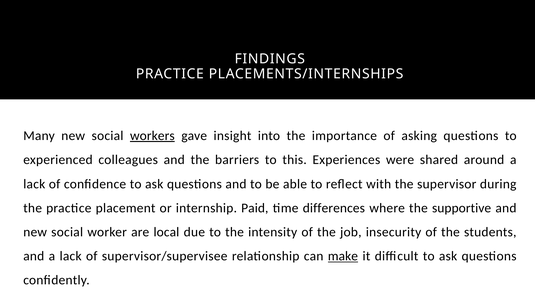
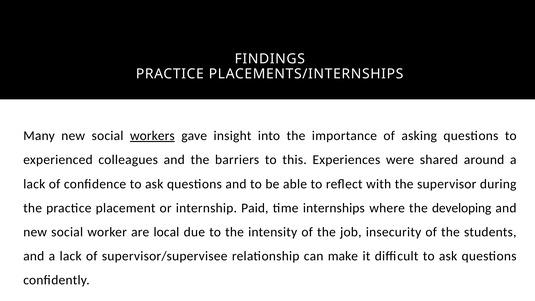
differences: differences -> internships
supportive: supportive -> developing
make underline: present -> none
